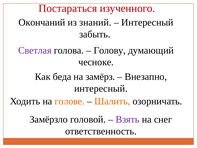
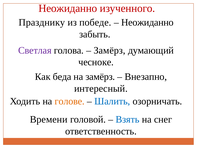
Постараться at (68, 8): Постараться -> Неожиданно
Окончаний: Окончаний -> Празднику
знаний: знаний -> победе
Интересный at (147, 22): Интересный -> Неожиданно
Голову at (110, 50): Голову -> Замёрз
Шалить colour: orange -> blue
Замёрзло: Замёрзло -> Времени
Взять colour: purple -> blue
